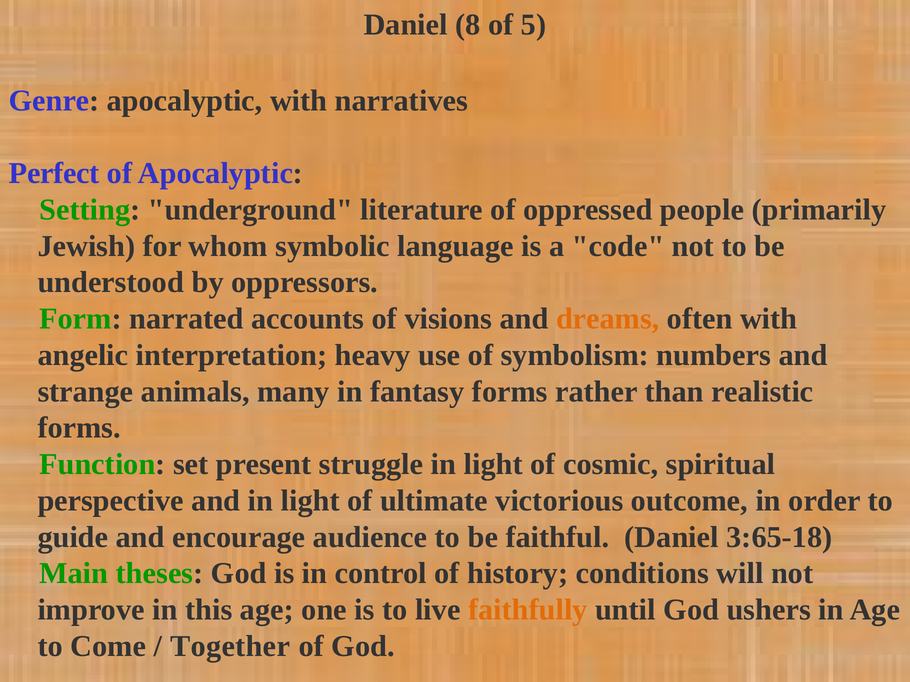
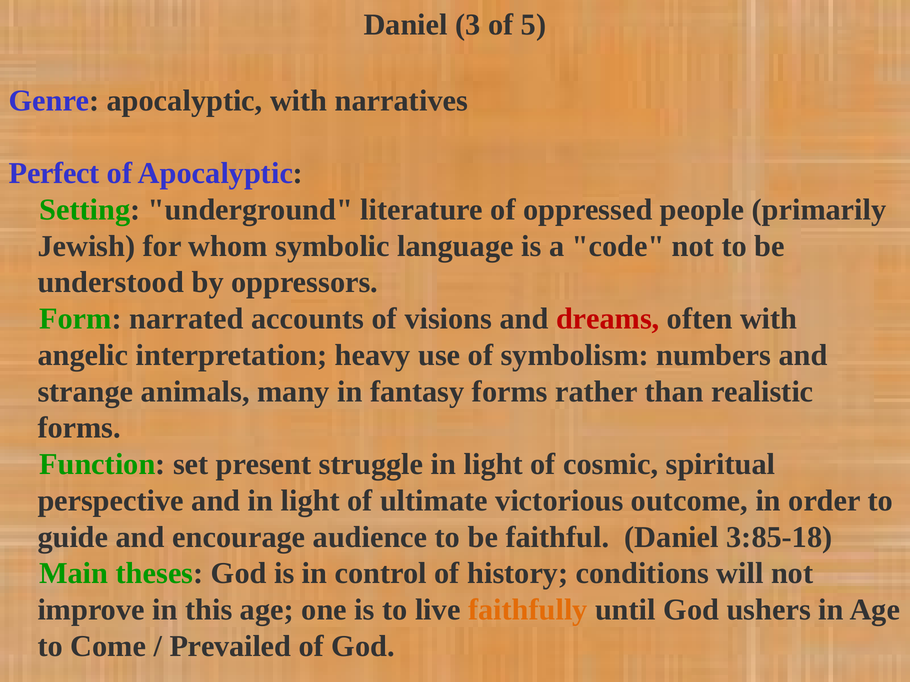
8: 8 -> 3
dreams colour: orange -> red
3:65-18: 3:65-18 -> 3:85-18
Together: Together -> Prevailed
